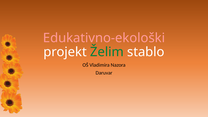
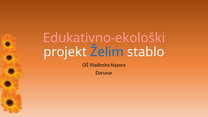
Želim colour: green -> blue
